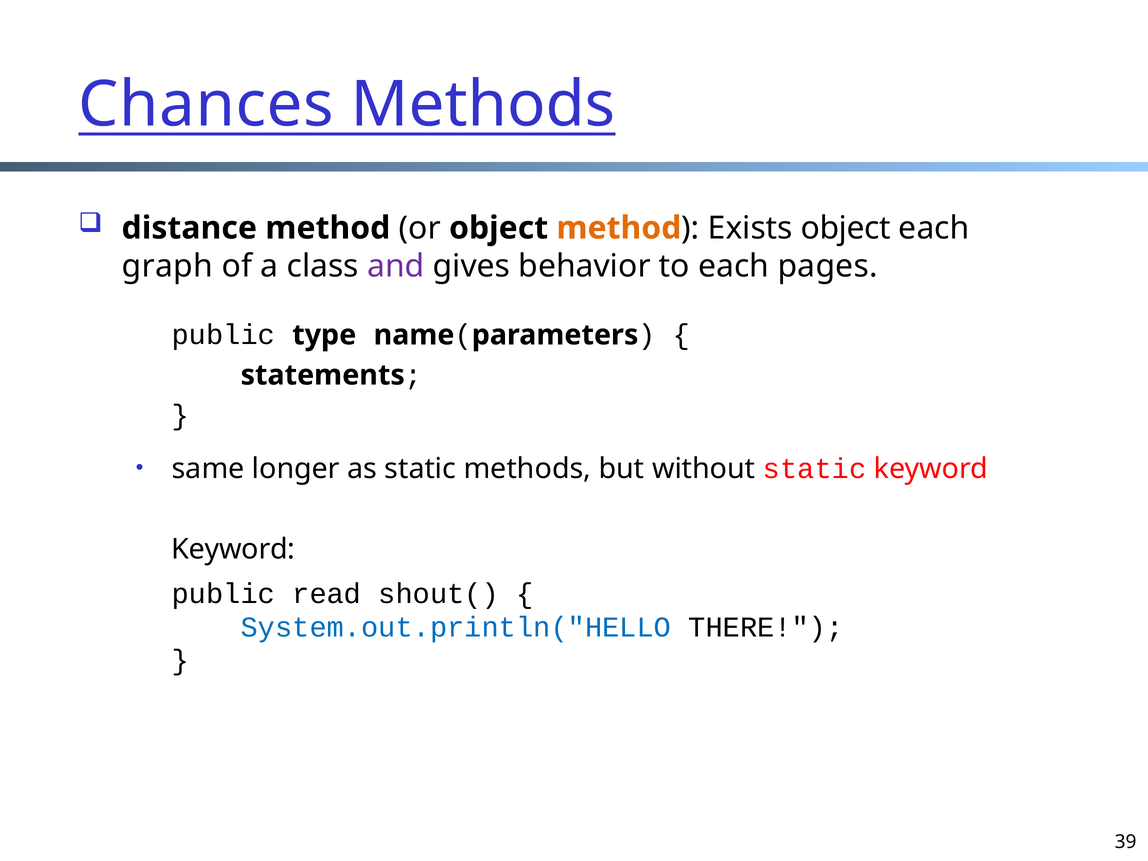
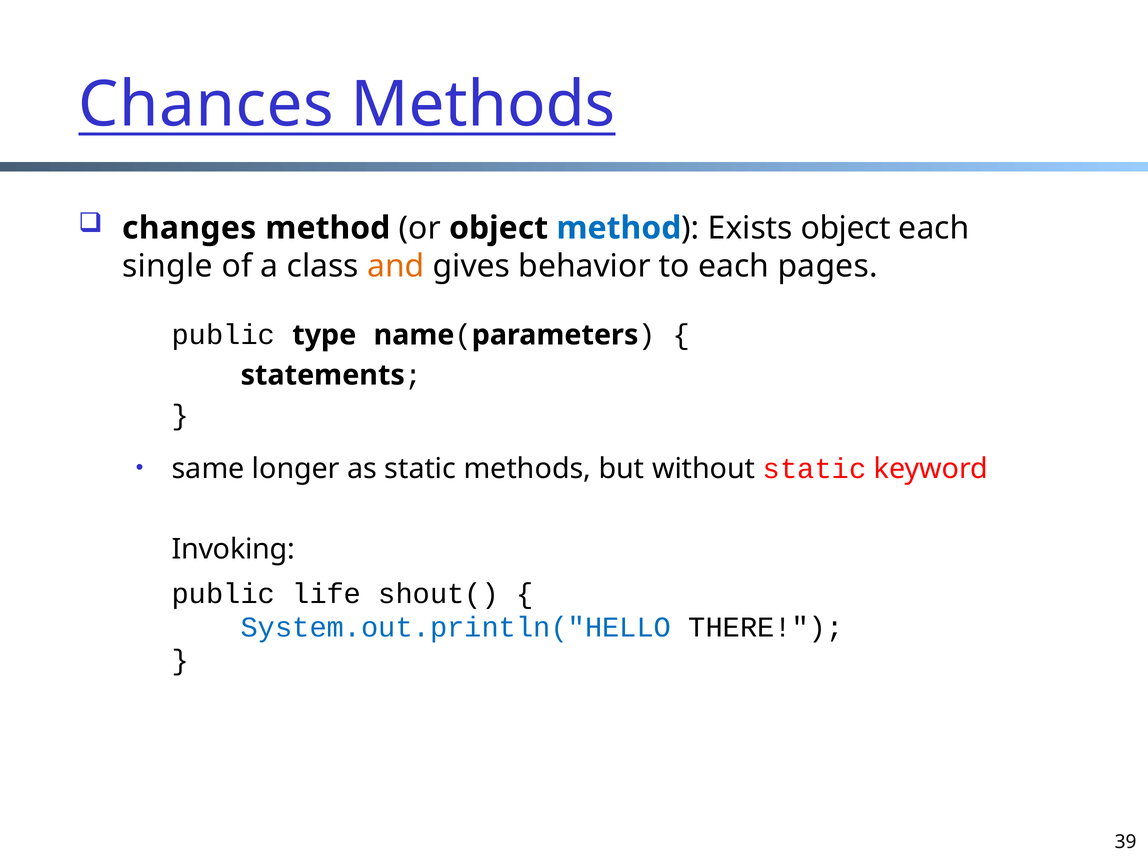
distance: distance -> changes
method at (619, 228) colour: orange -> blue
graph: graph -> single
and colour: purple -> orange
Keyword at (233, 549): Keyword -> Invoking
read: read -> life
